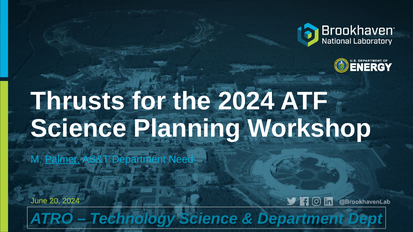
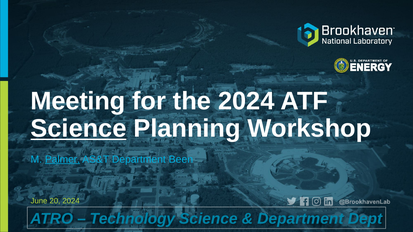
Thrusts: Thrusts -> Meeting
Science at (79, 129) underline: none -> present
Need: Need -> Been
